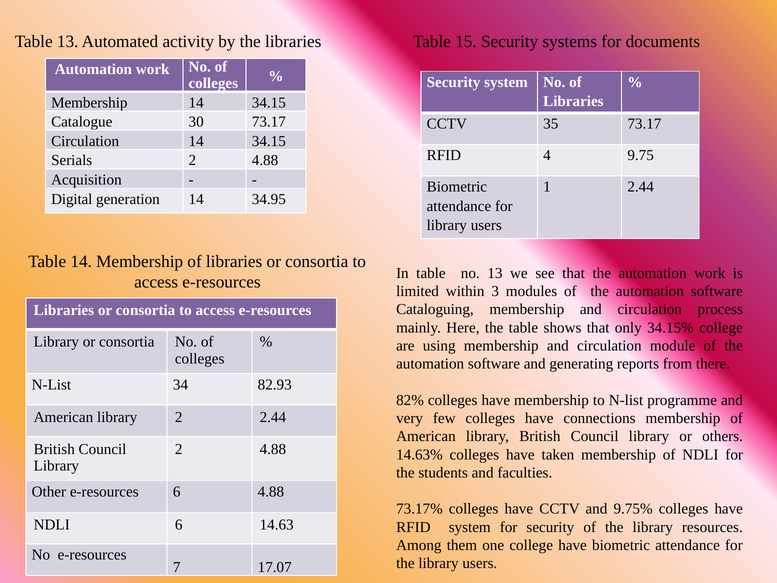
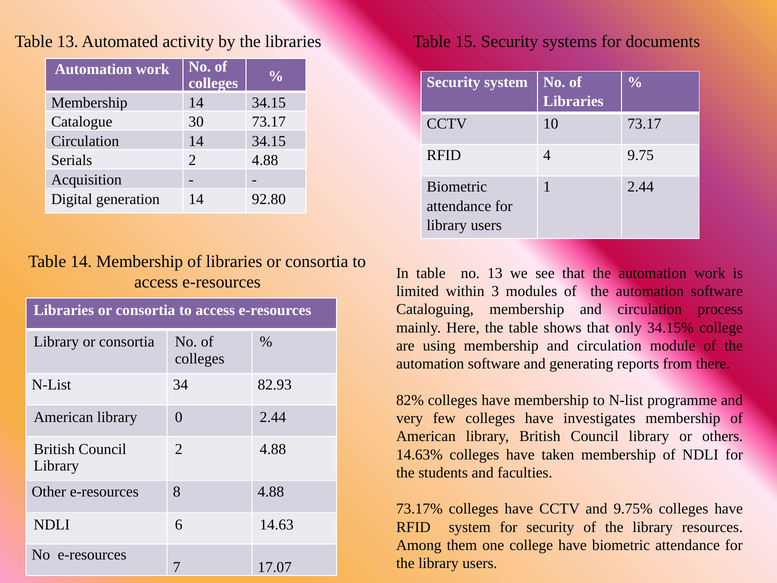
35: 35 -> 10
34.95: 34.95 -> 92.80
American library 2: 2 -> 0
connections: connections -> investigates
e-resources 6: 6 -> 8
